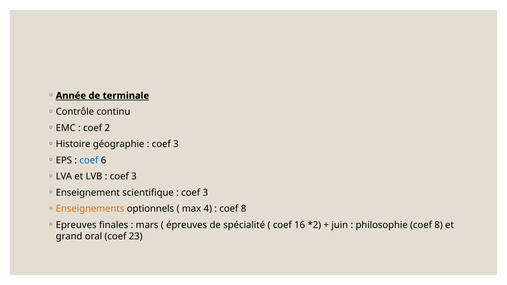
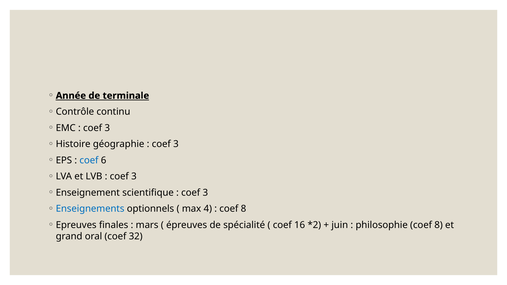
2 at (107, 128): 2 -> 3
Enseignements colour: orange -> blue
23: 23 -> 32
